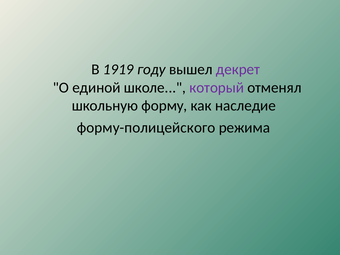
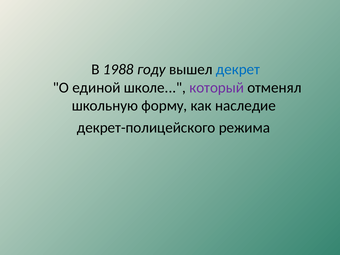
1919: 1919 -> 1988
декрет colour: purple -> blue
форму-полицейского: форму-полицейского -> декрет-полицейского
